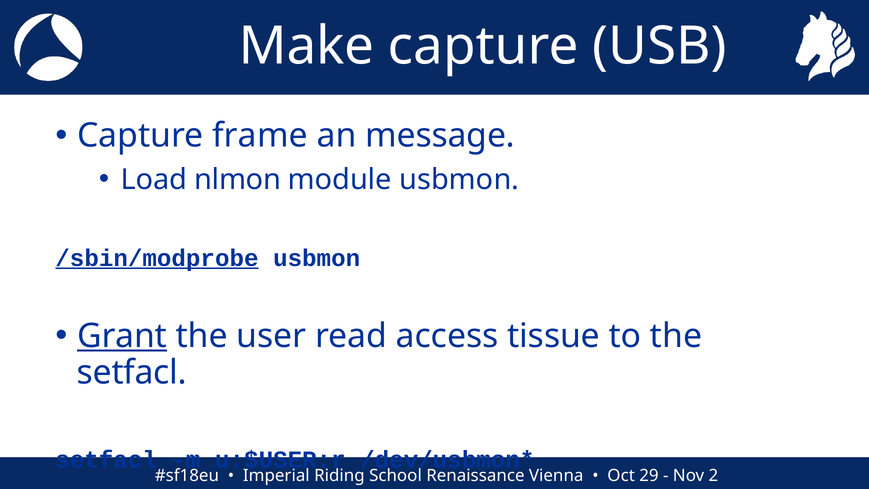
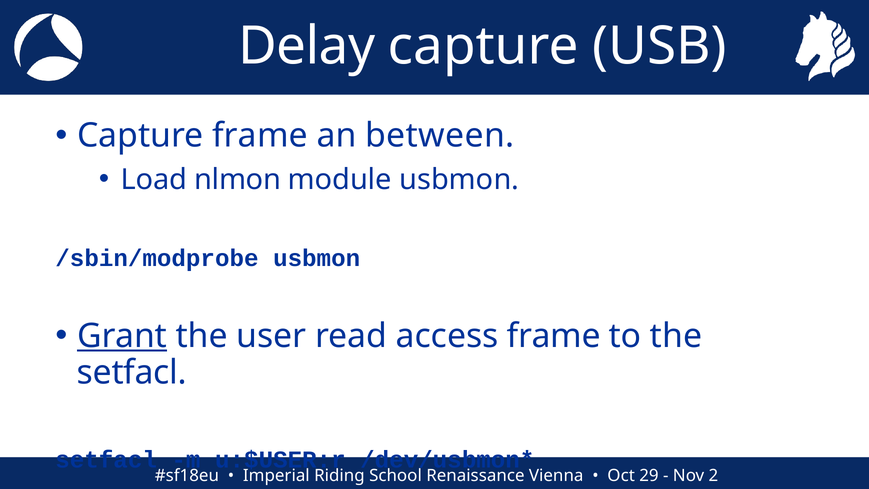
Make: Make -> Delay
message: message -> between
/sbin/modprobe underline: present -> none
access tissue: tissue -> frame
